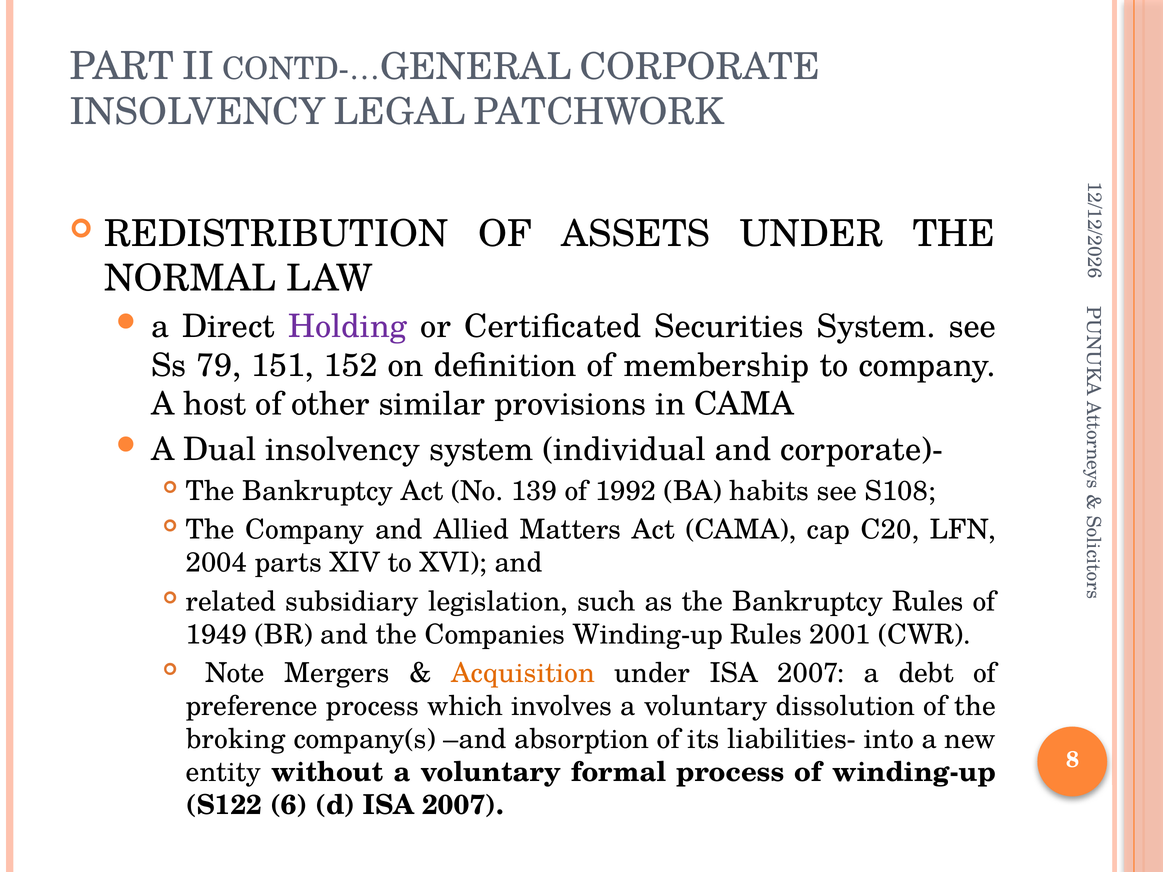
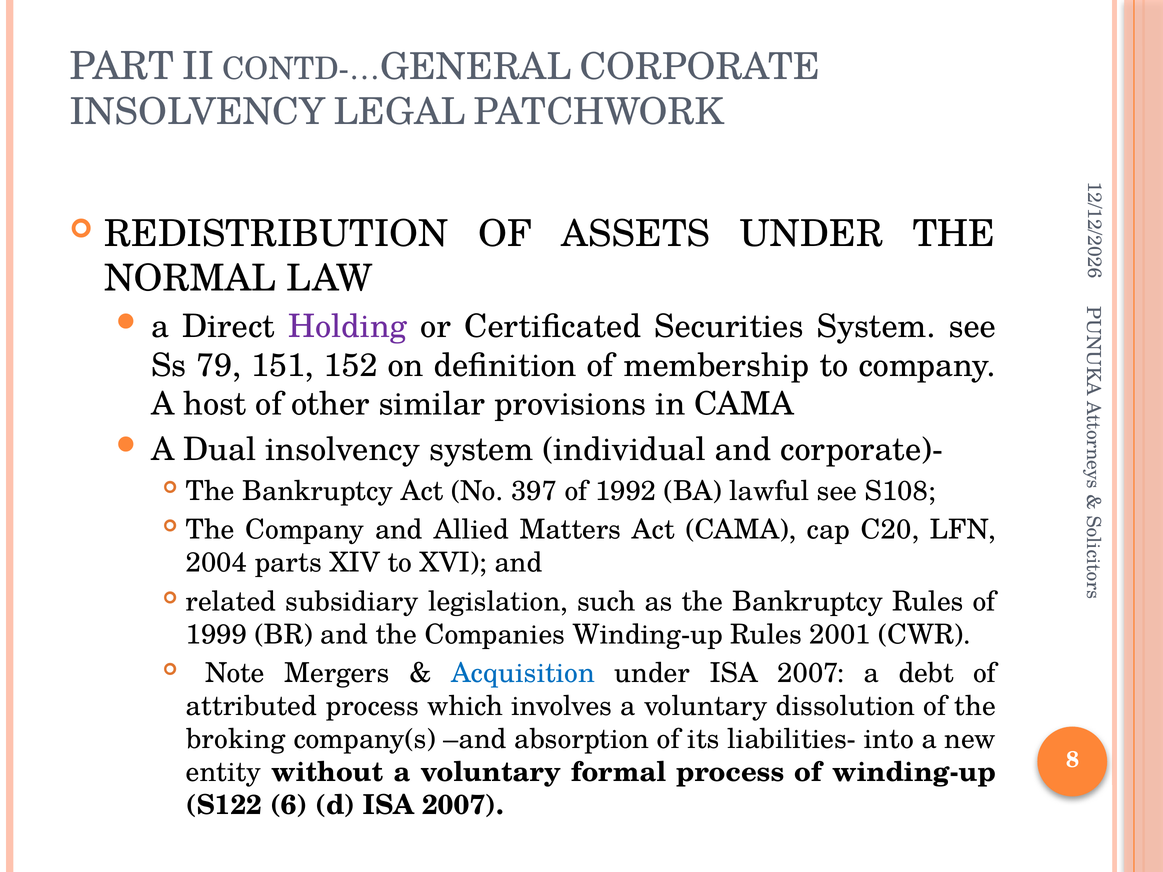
139: 139 -> 397
habits: habits -> lawful
1949: 1949 -> 1999
Acquisition colour: orange -> blue
preference: preference -> attributed
